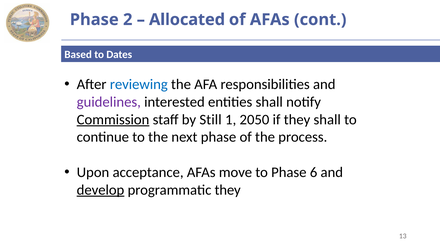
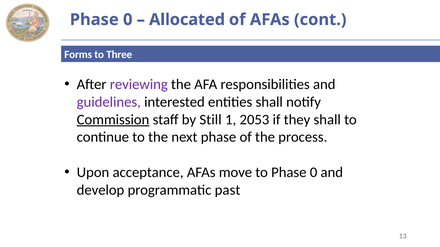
2 at (128, 20): 2 -> 0
Based: Based -> Forms
Dates: Dates -> Three
reviewing colour: blue -> purple
2050: 2050 -> 2053
to Phase 6: 6 -> 0
develop underline: present -> none
programmatic they: they -> past
